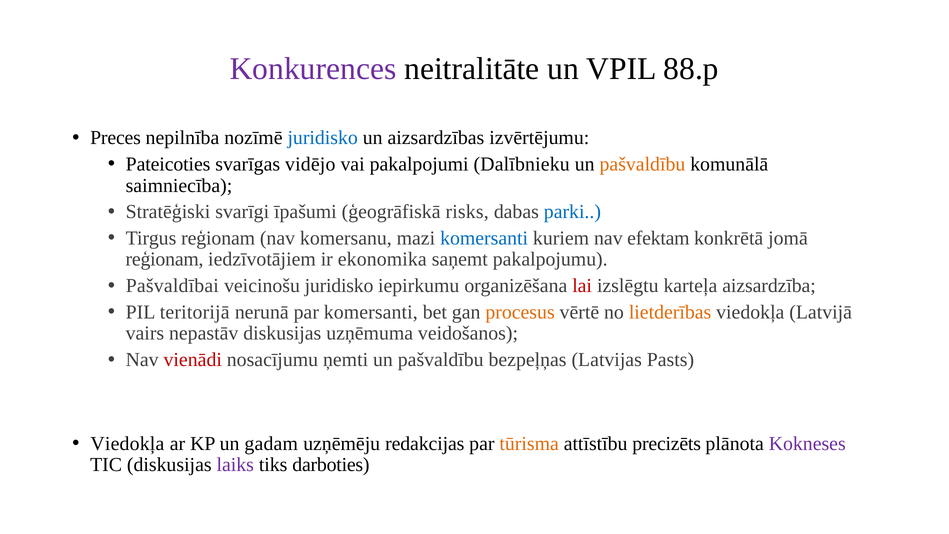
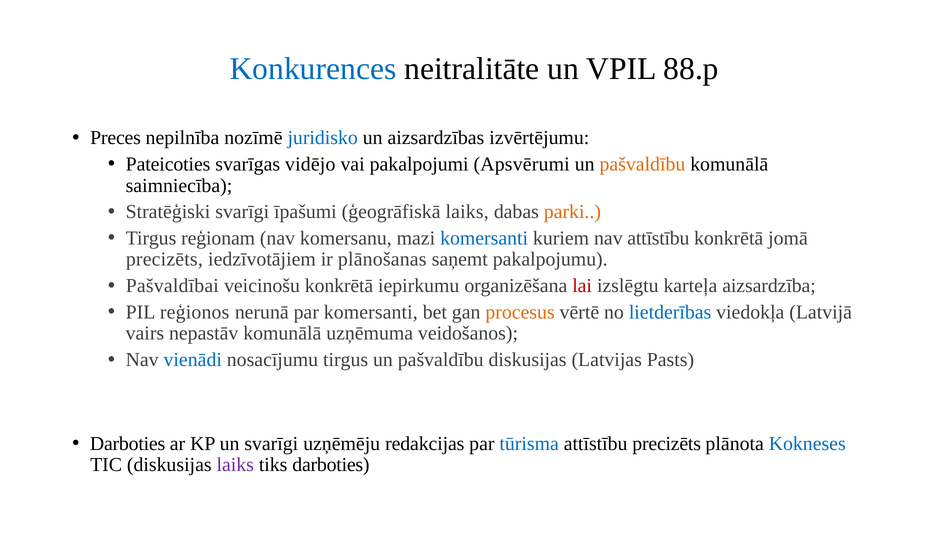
Konkurences colour: purple -> blue
Dalībnieku: Dalībnieku -> Apsvērumi
ģeogrāfiskā risks: risks -> laiks
parki colour: blue -> orange
nav efektam: efektam -> attīstību
reģionam at (165, 259): reģionam -> precizēts
ekonomika: ekonomika -> plānošanas
veicinošu juridisko: juridisko -> konkrētā
teritorijā: teritorijā -> reģionos
lietderības colour: orange -> blue
nepastāv diskusijas: diskusijas -> komunālā
vienādi colour: red -> blue
nosacījumu ņemti: ņemti -> tirgus
pašvaldību bezpeļņas: bezpeļņas -> diskusijas
Viedokļa at (127, 443): Viedokļa -> Darboties
un gadam: gadam -> svarīgi
tūrisma colour: orange -> blue
Kokneses colour: purple -> blue
